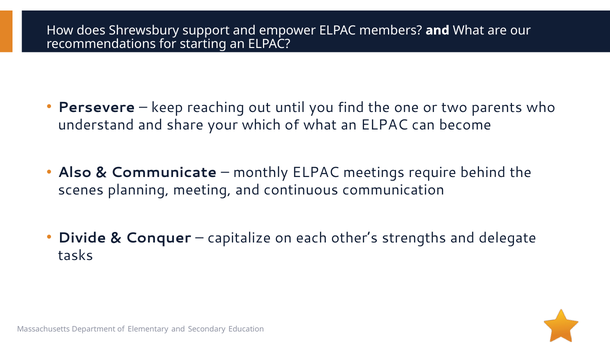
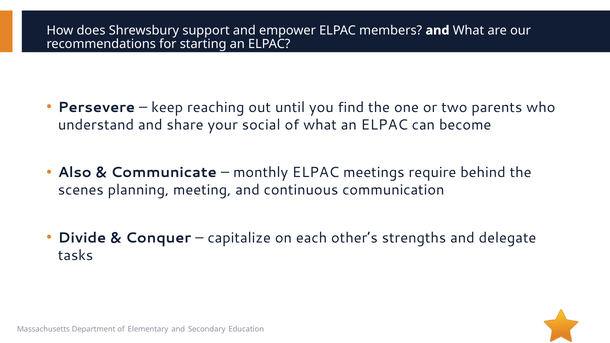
which: which -> social
